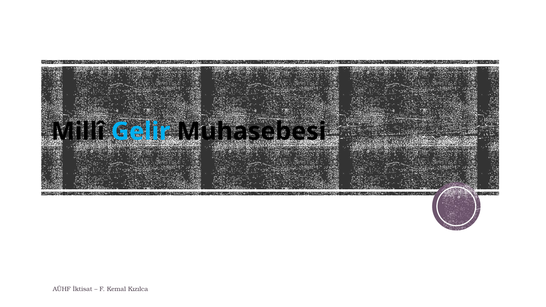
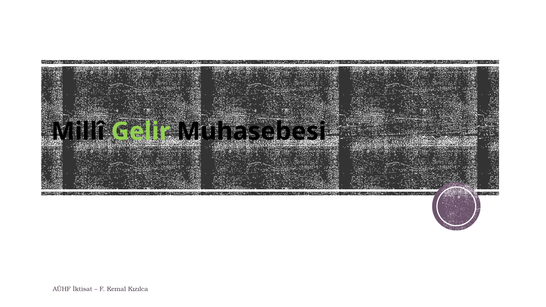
Gelir colour: light blue -> light green
